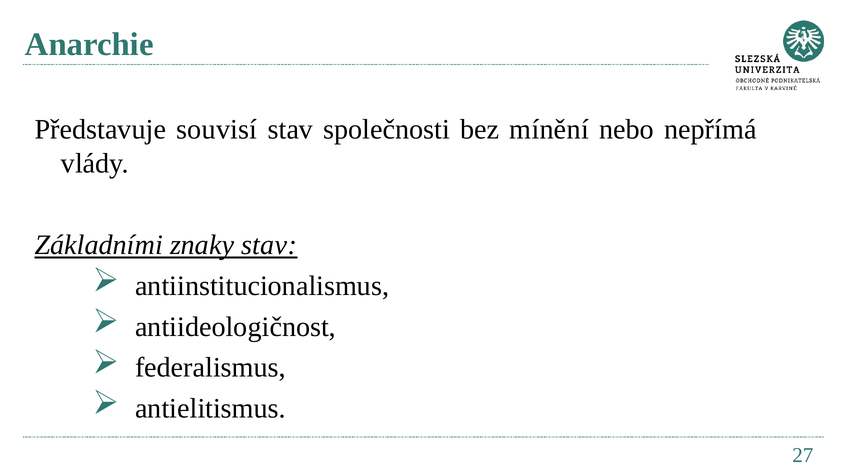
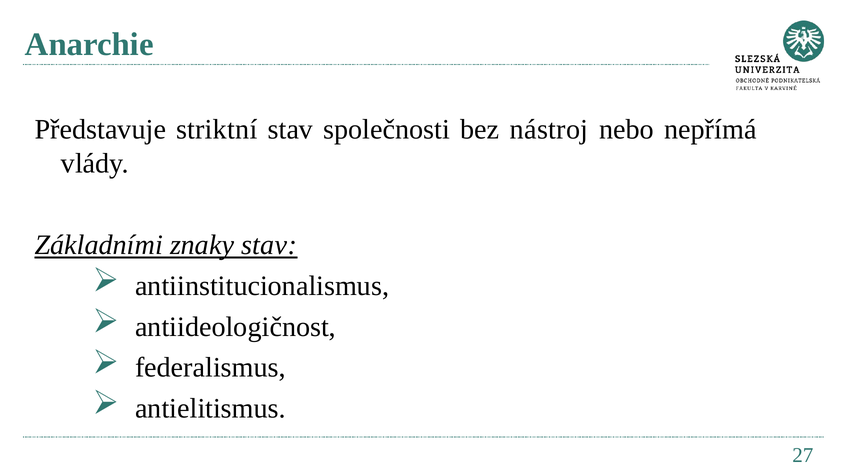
souvisí: souvisí -> striktní
mínění: mínění -> nástroj
